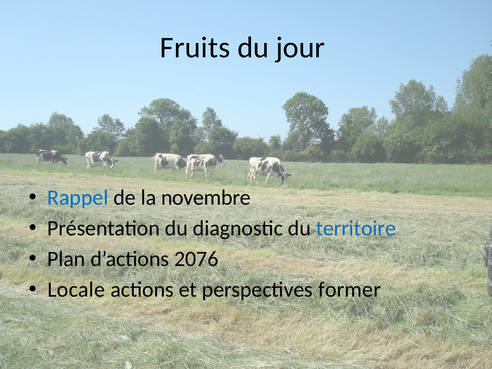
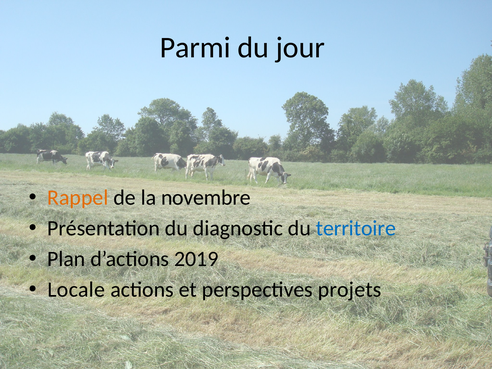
Fruits: Fruits -> Parmi
Rappel colour: blue -> orange
2076: 2076 -> 2019
former: former -> projets
